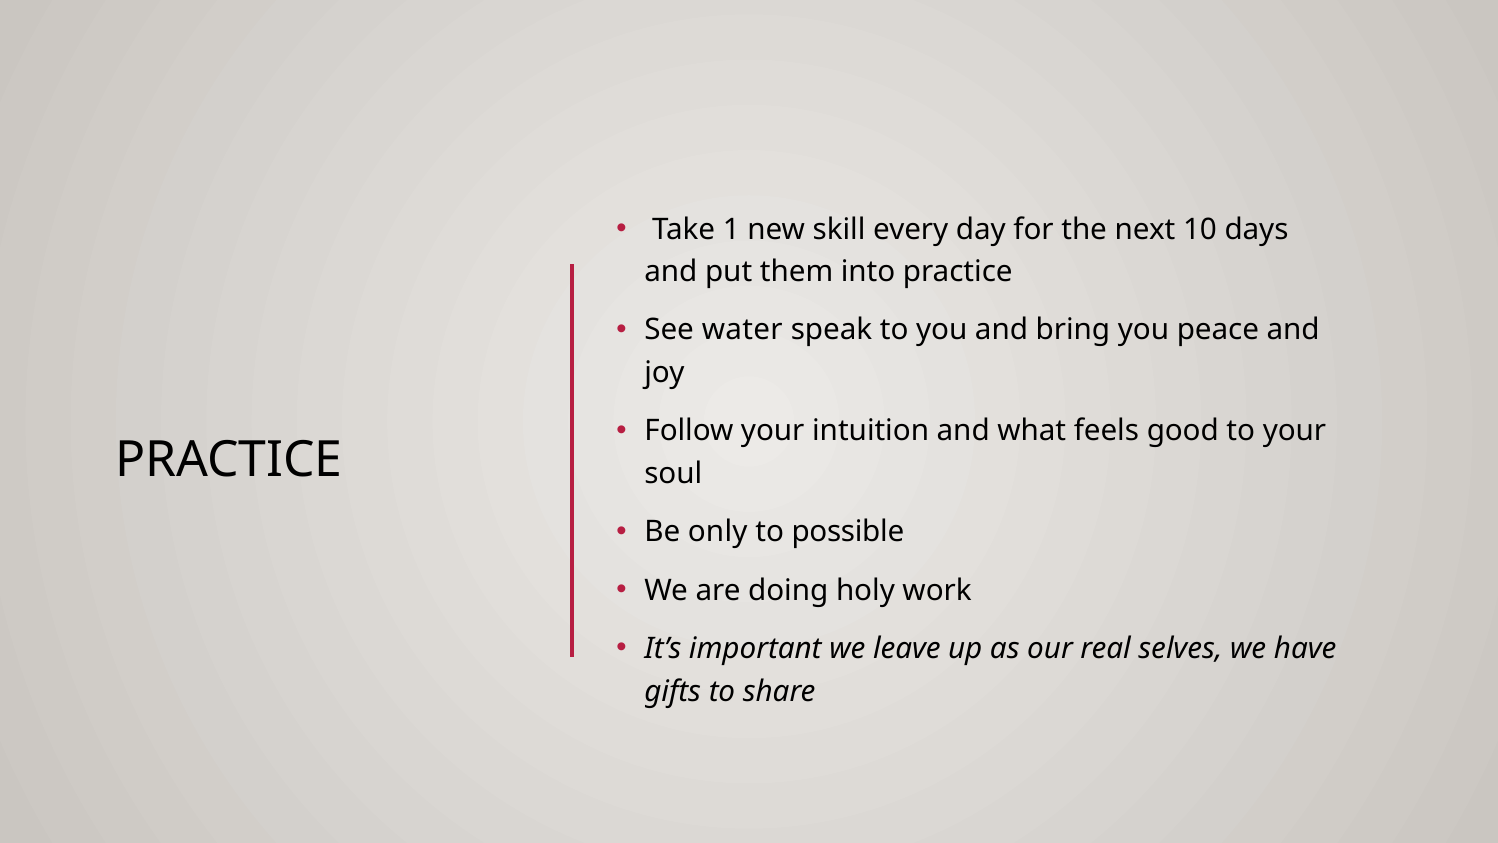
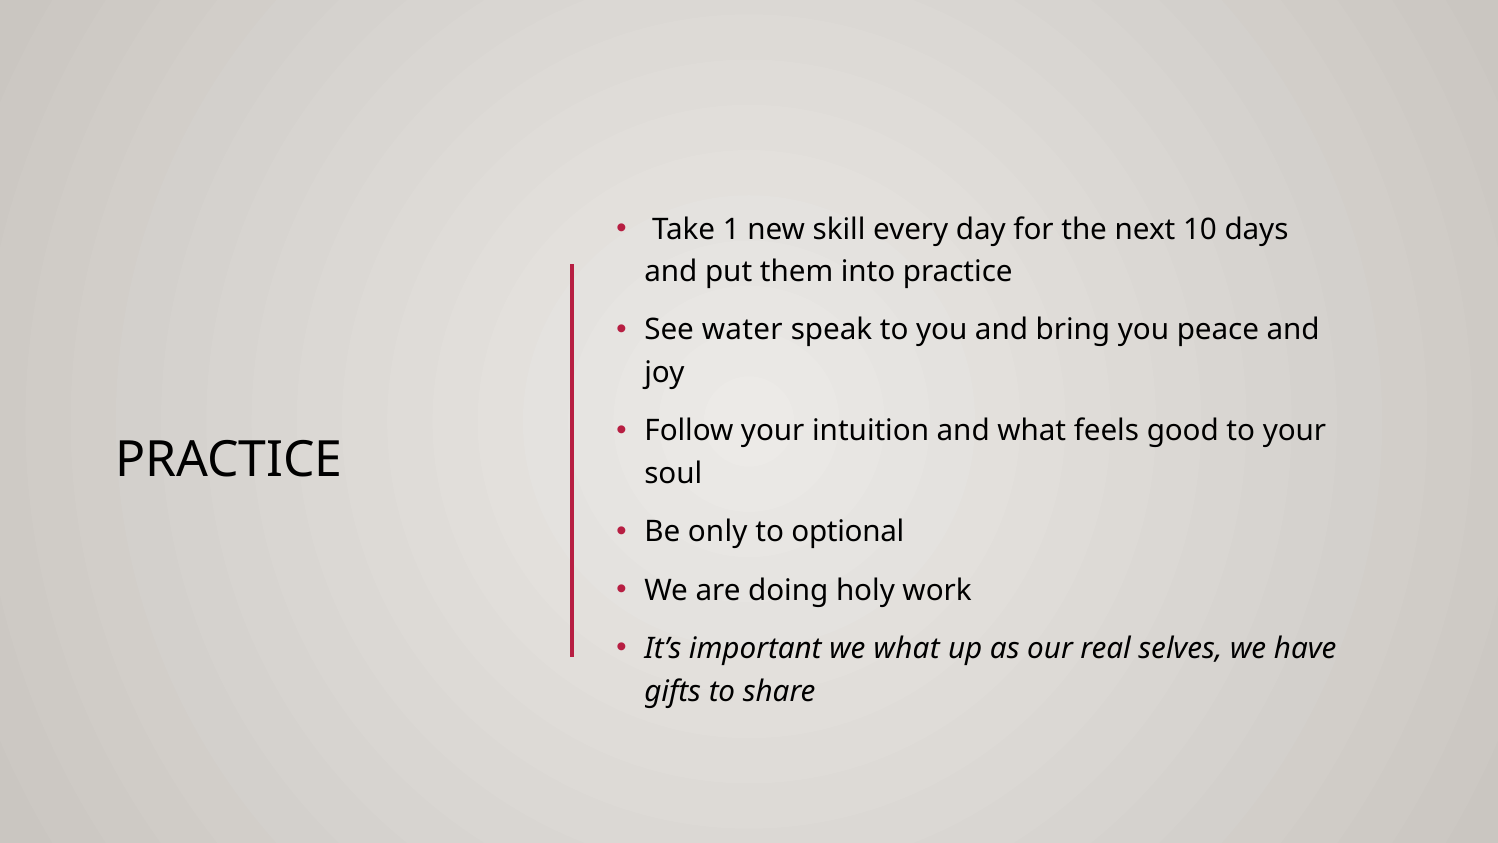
possible: possible -> optional
we leave: leave -> what
